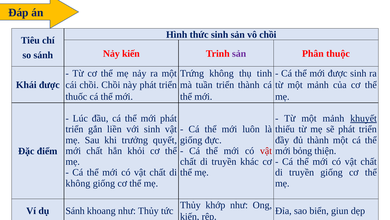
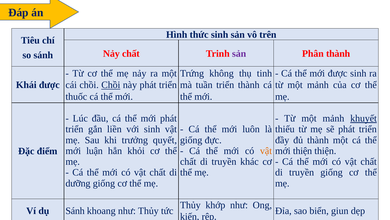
vô chồi: chồi -> trên
Nảy kiến: kiến -> chất
Phân thuộc: thuộc -> thành
Chồi at (111, 85) underline: none -> present
mới chất: chất -> luận
vật at (266, 150) colour: red -> orange
mới bỏng: bỏng -> thiện
không at (78, 183): không -> dưỡng
